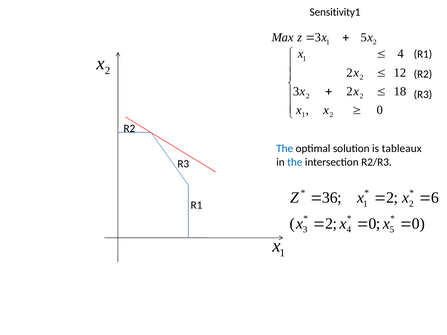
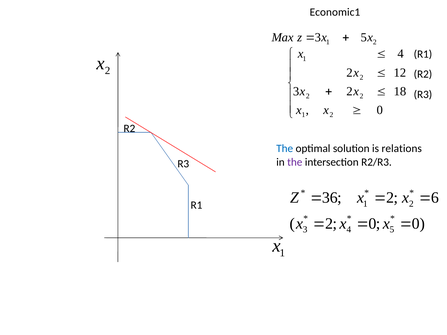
Sensitivity1: Sensitivity1 -> Economic1
tableaux: tableaux -> relations
the at (295, 162) colour: blue -> purple
